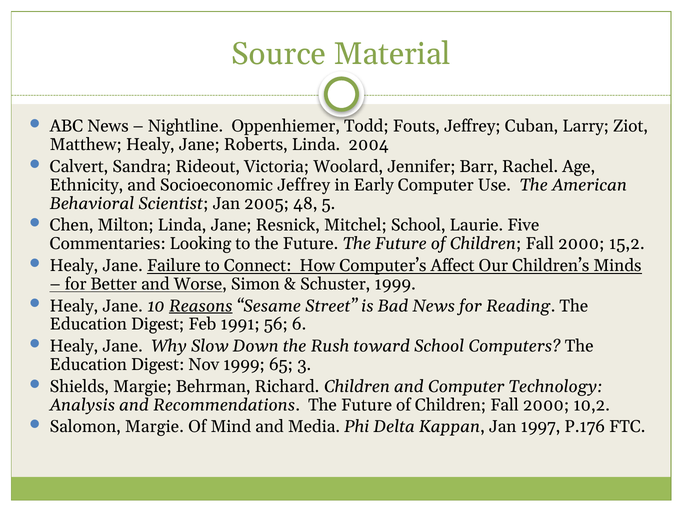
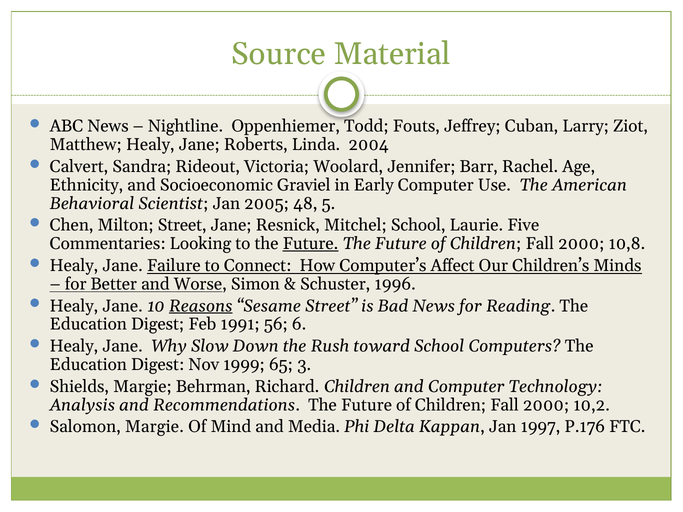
Socioeconomic Jeffrey: Jeffrey -> Graviel
Milton Linda: Linda -> Street
Future at (311, 244) underline: none -> present
15,2: 15,2 -> 10,8
Schuster 1999: 1999 -> 1996
